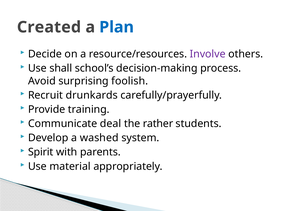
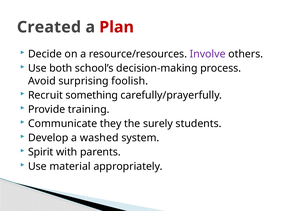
Plan colour: blue -> red
shall: shall -> both
drunkards: drunkards -> something
deal: deal -> they
rather: rather -> surely
